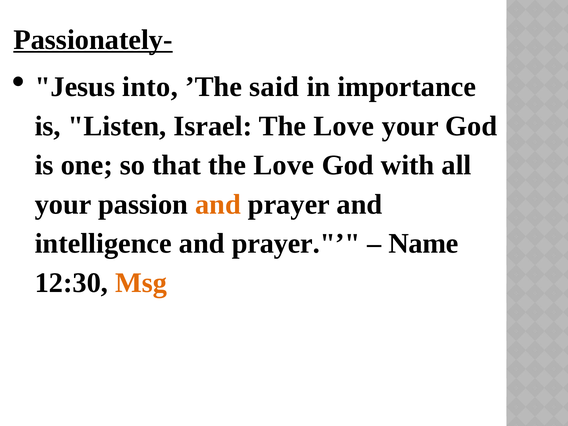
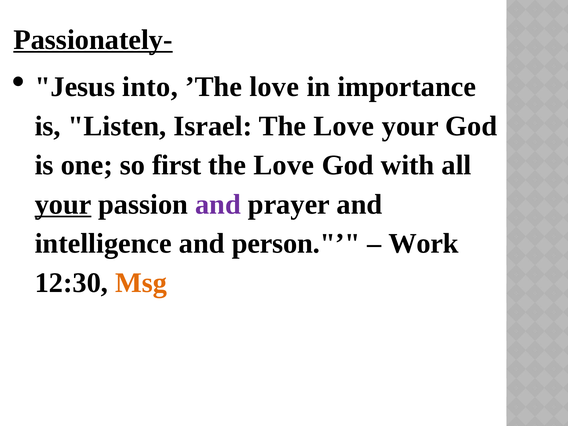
’The said: said -> love
that: that -> first
your at (63, 204) underline: none -> present
and at (218, 204) colour: orange -> purple
intelligence and prayer: prayer -> person
Name: Name -> Work
